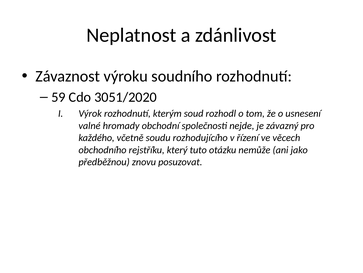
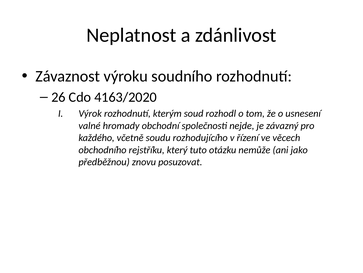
59: 59 -> 26
3051/2020: 3051/2020 -> 4163/2020
